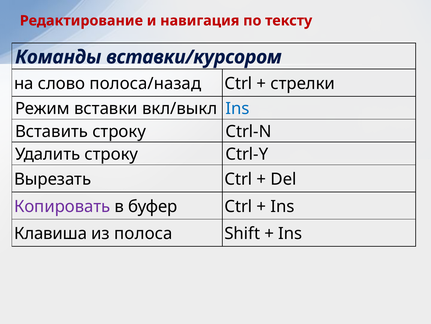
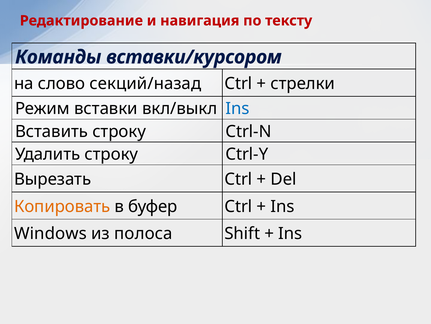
полоса/назад: полоса/назад -> секций/назад
Копировать colour: purple -> orange
Клавиша: Клавиша -> Windows
